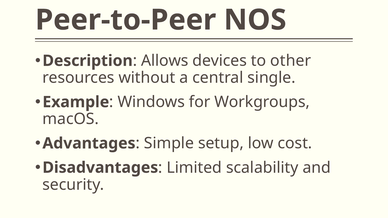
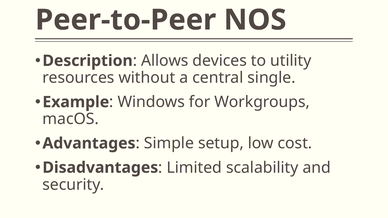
other: other -> utility
